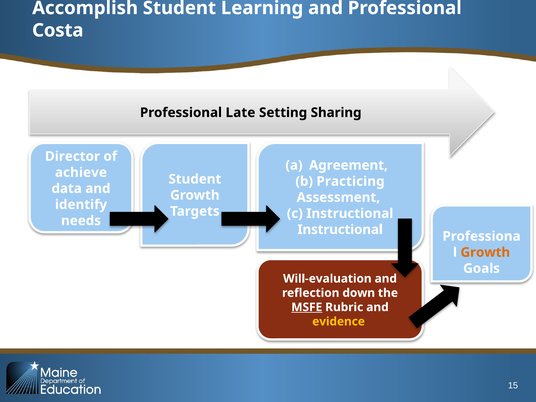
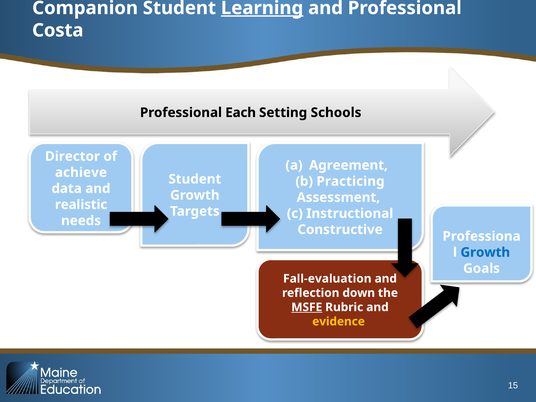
Accomplish: Accomplish -> Companion
Learning underline: none -> present
Late: Late -> Each
Sharing: Sharing -> Schools
identify: identify -> realistic
Instructional at (340, 230): Instructional -> Constructive
Growth at (485, 252) colour: orange -> blue
Will-evaluation: Will-evaluation -> Fall-evaluation
